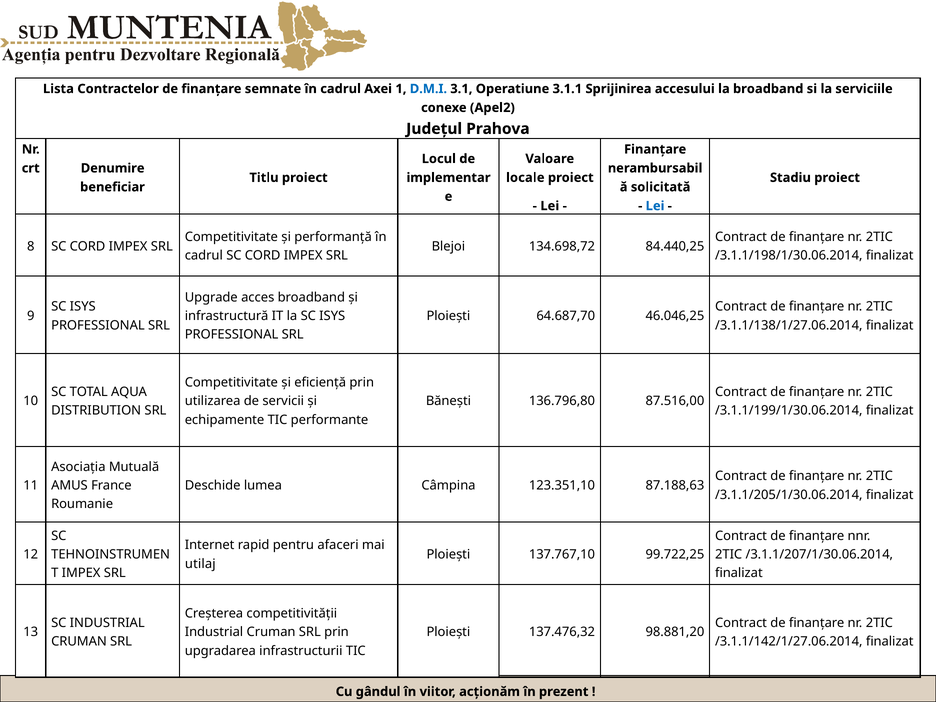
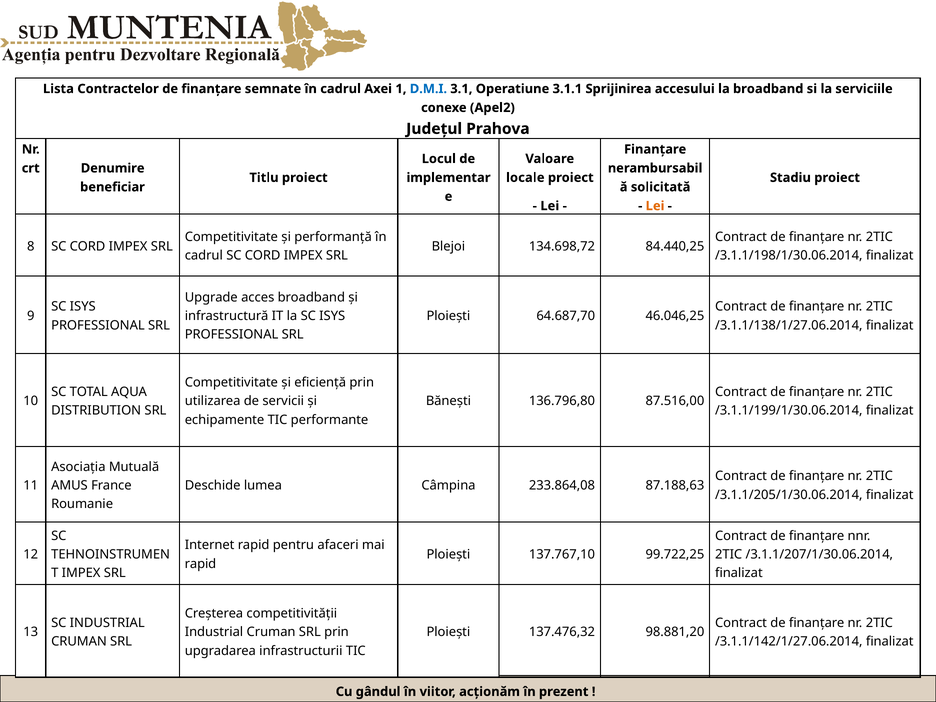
Lei at (655, 206) colour: blue -> orange
123.351,10: 123.351,10 -> 233.864,08
utilaj at (200, 564): utilaj -> rapid
